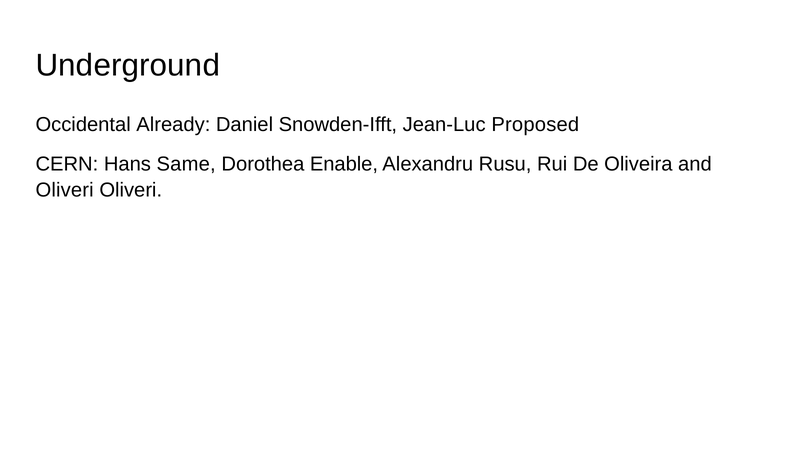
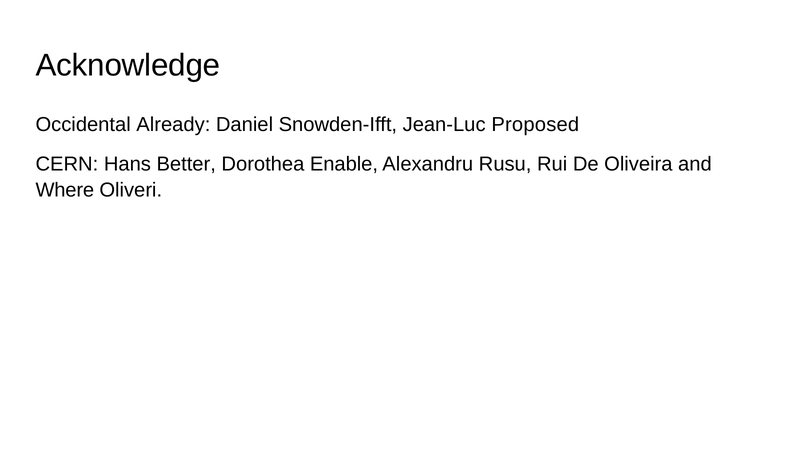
Underground: Underground -> Acknowledge
Same: Same -> Better
Oliveri at (65, 190): Oliveri -> Where
